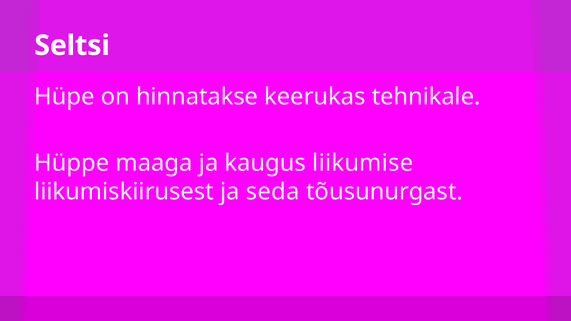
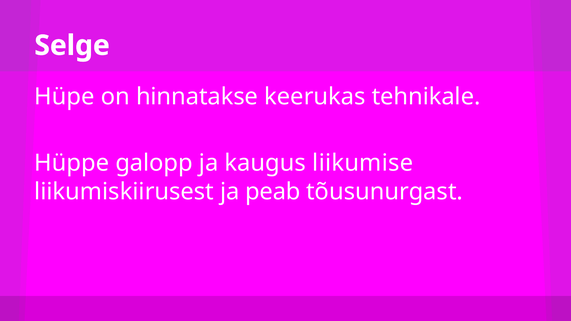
Seltsi: Seltsi -> Selge
maaga: maaga -> galopp
seda: seda -> peab
